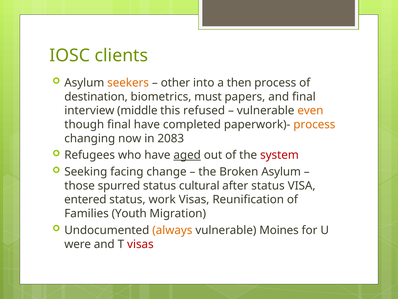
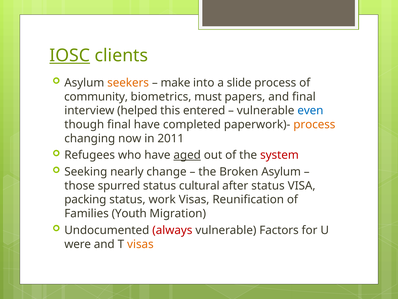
IOSC underline: none -> present
other: other -> make
then: then -> slide
destination: destination -> community
middle: middle -> helped
refused: refused -> entered
even colour: orange -> blue
2083: 2083 -> 2011
facing: facing -> nearly
entered: entered -> packing
always colour: orange -> red
Moines: Moines -> Factors
visas at (140, 244) colour: red -> orange
